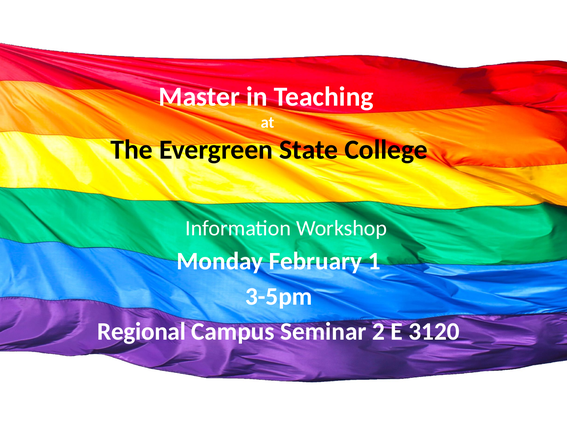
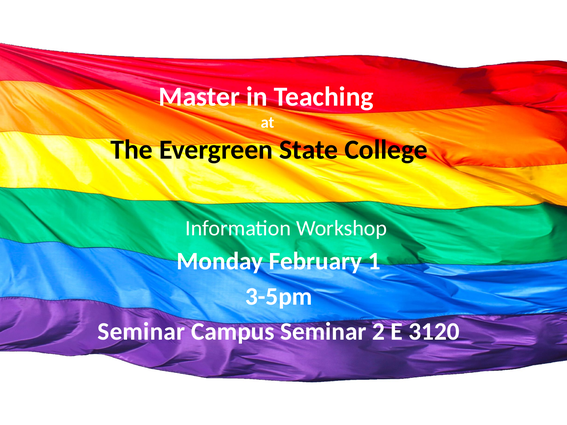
Regional at (142, 332): Regional -> Seminar
